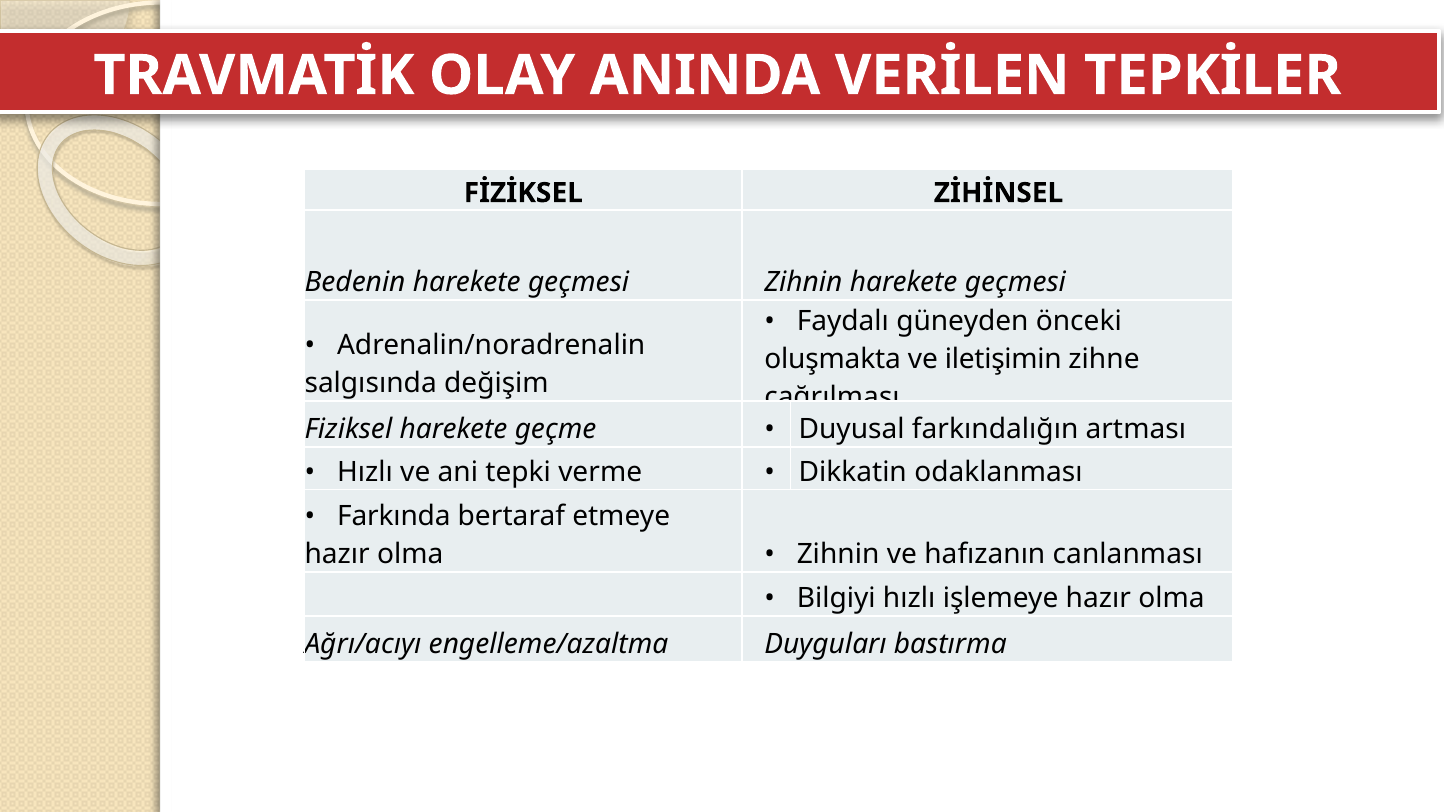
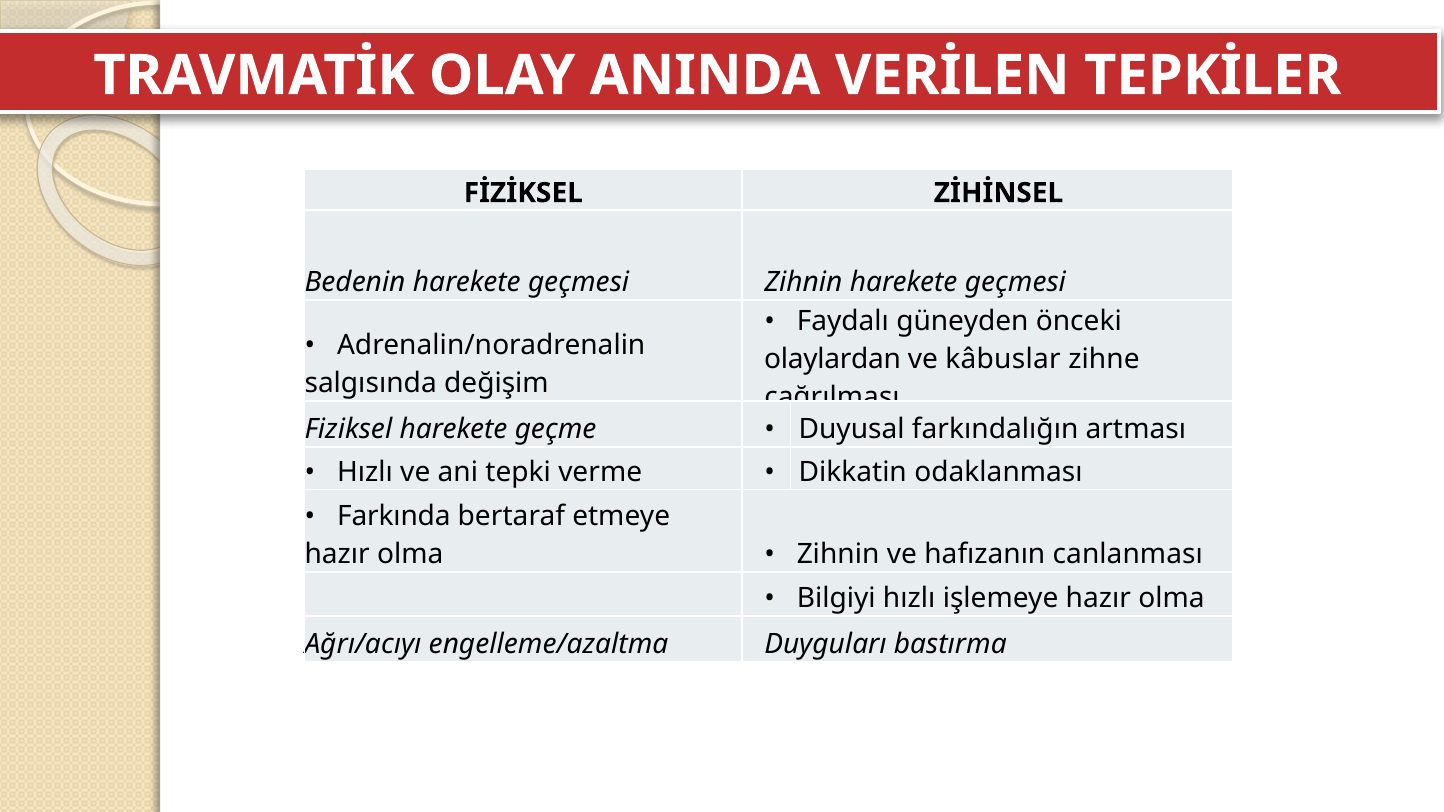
oluşmakta: oluşmakta -> olaylardan
iletişimin: iletişimin -> kâbuslar
